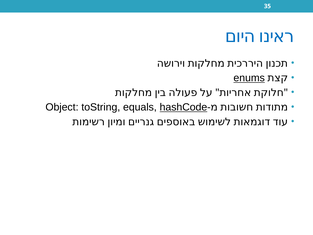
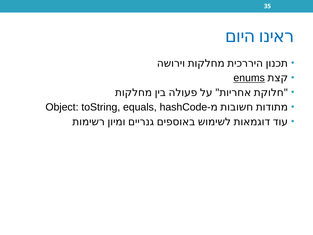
hashCode underline: present -> none
